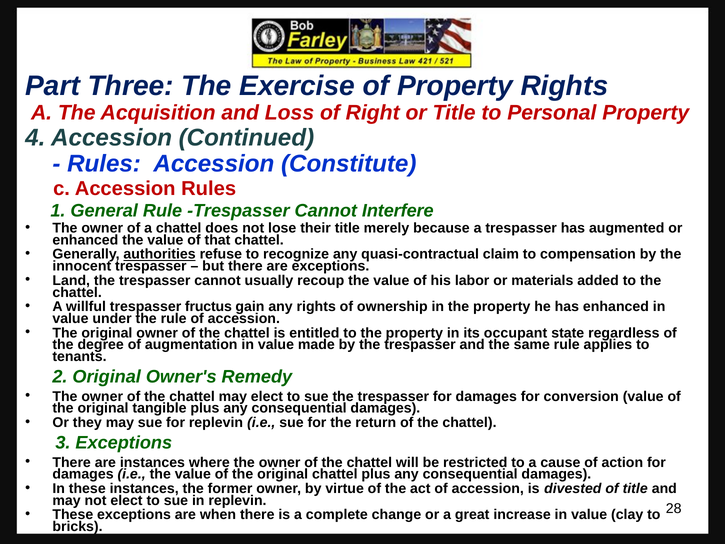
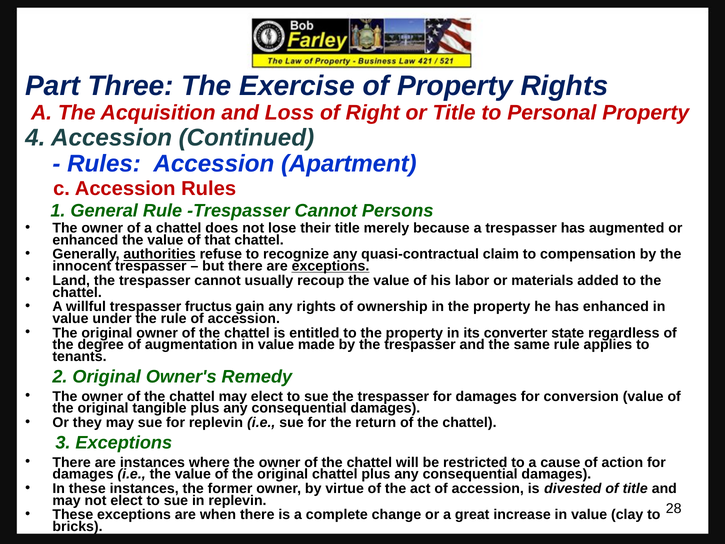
Constitute: Constitute -> Apartment
Interfere: Interfere -> Persons
exceptions at (331, 266) underline: none -> present
occupant: occupant -> converter
